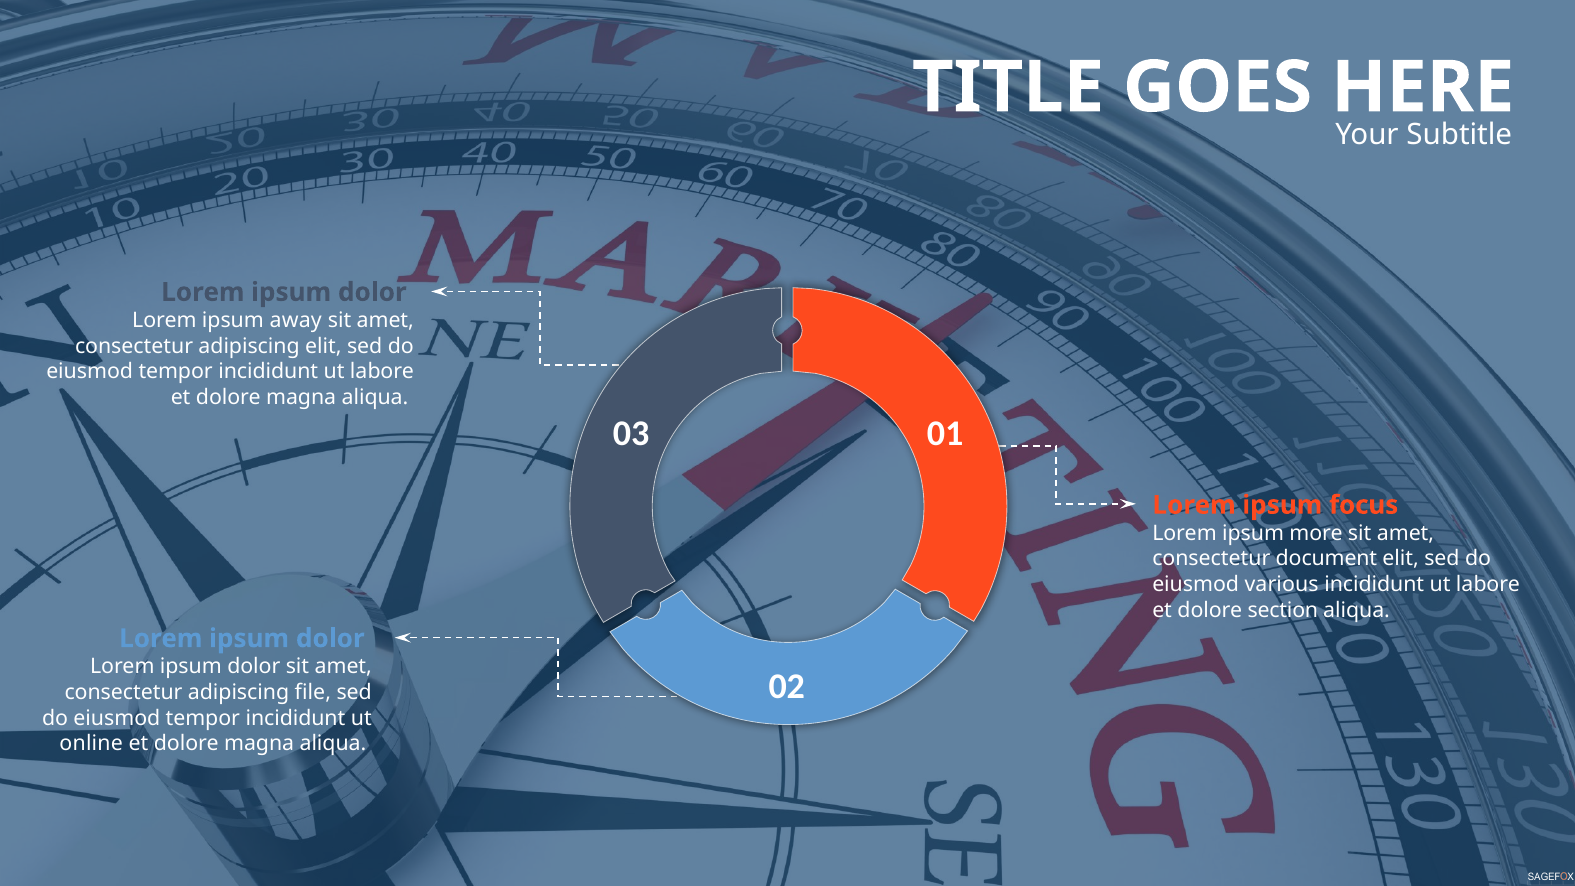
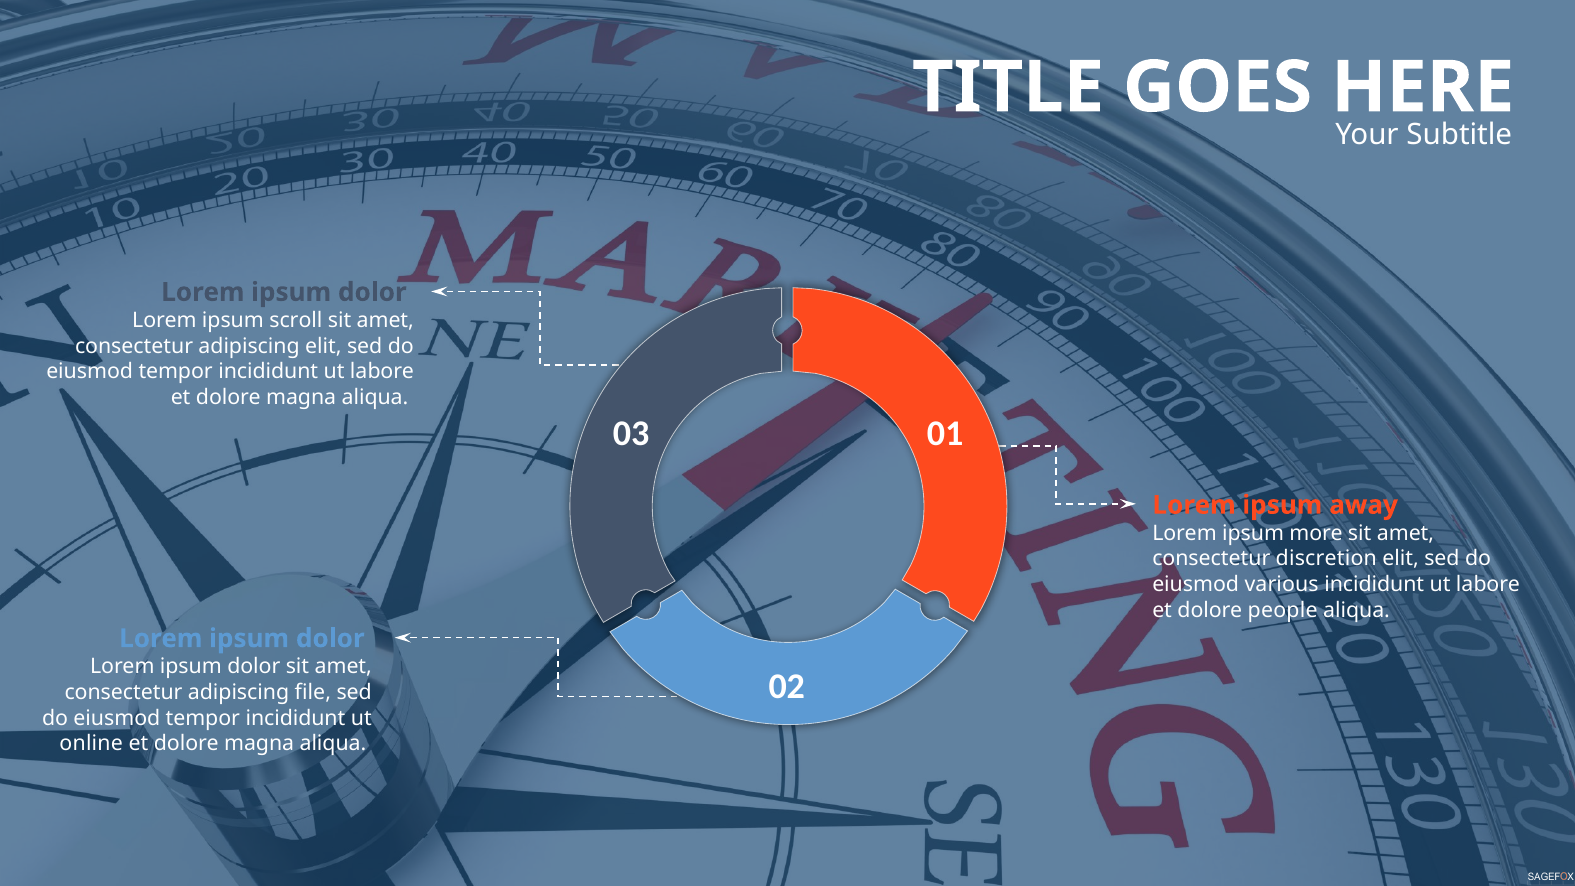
away: away -> scroll
focus: focus -> away
document: document -> discretion
section: section -> people
